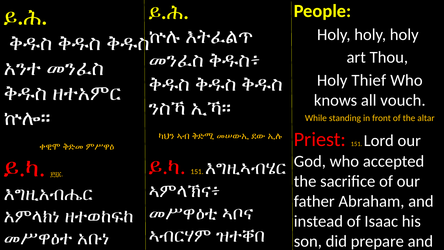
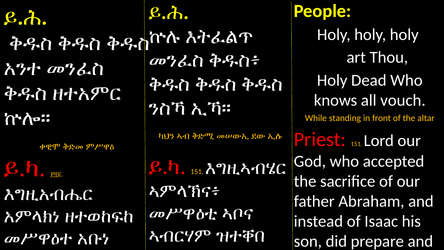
Thief: Thief -> Dead
